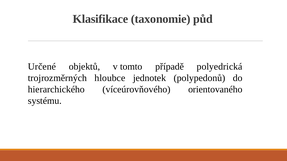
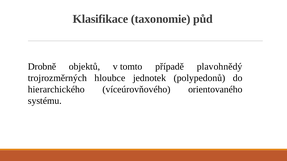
Určené: Určené -> Drobně
polyedrická: polyedrická -> plavohnědý
